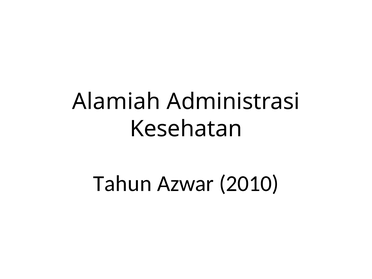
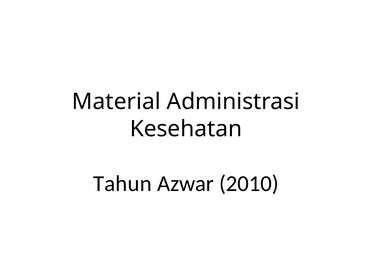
Alamiah: Alamiah -> Material
